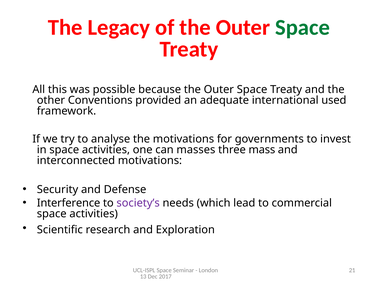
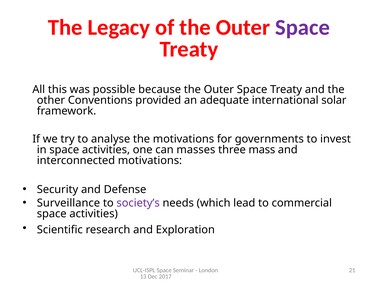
Space at (303, 28) colour: green -> purple
used: used -> solar
Interference: Interference -> Surveillance
